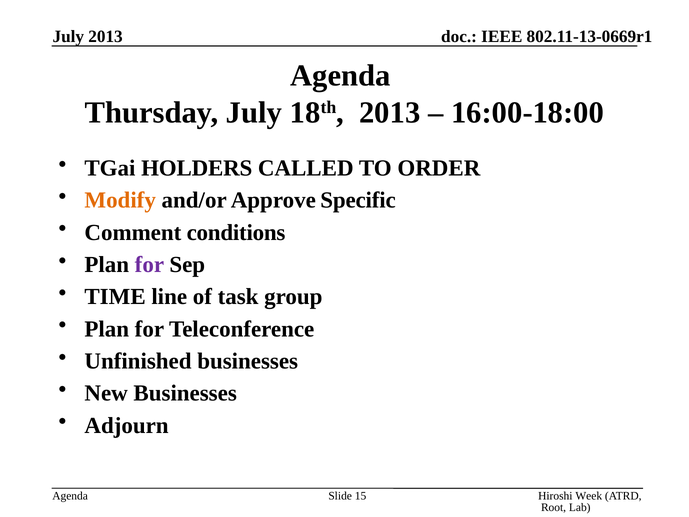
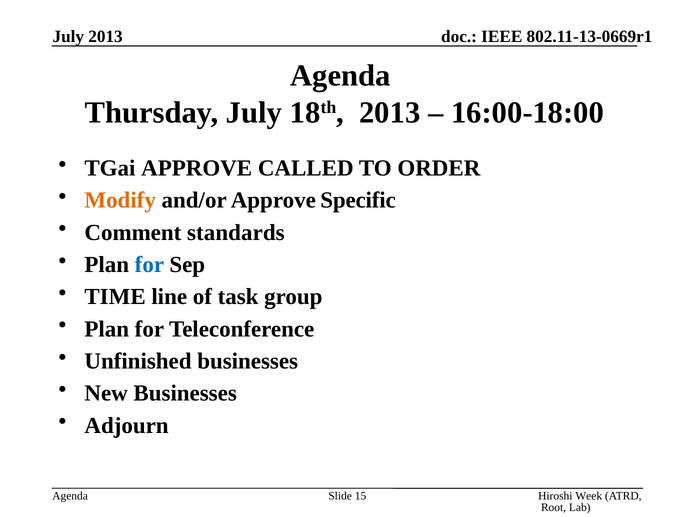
TGai HOLDERS: HOLDERS -> APPROVE
conditions: conditions -> standards
for at (149, 265) colour: purple -> blue
